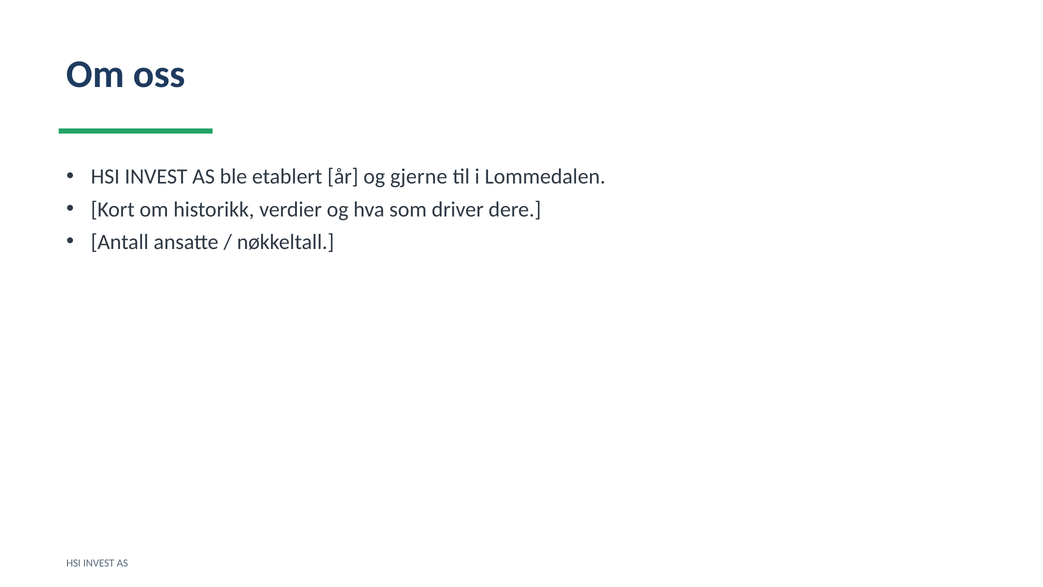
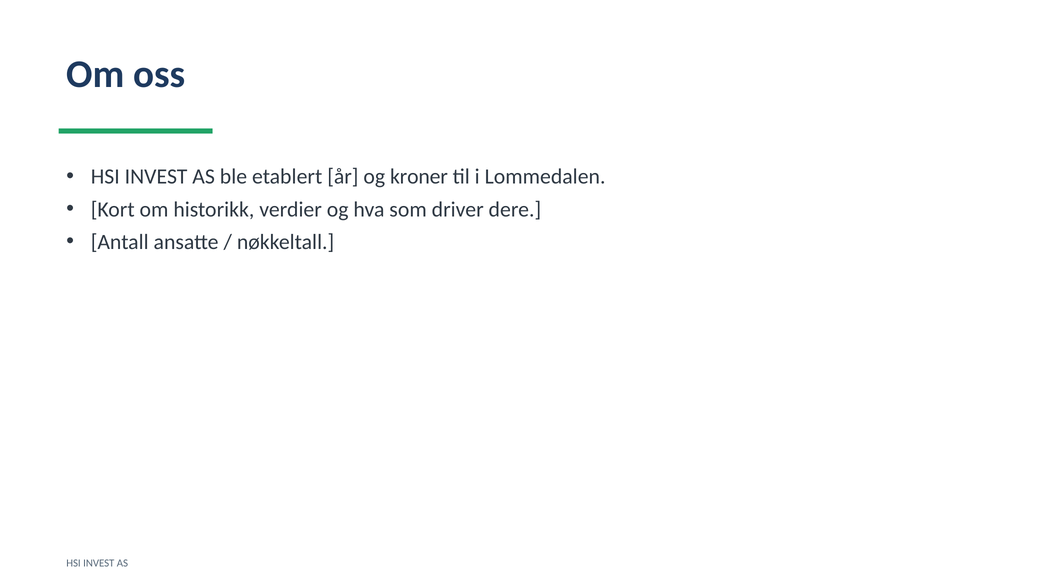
gjerne: gjerne -> kroner
